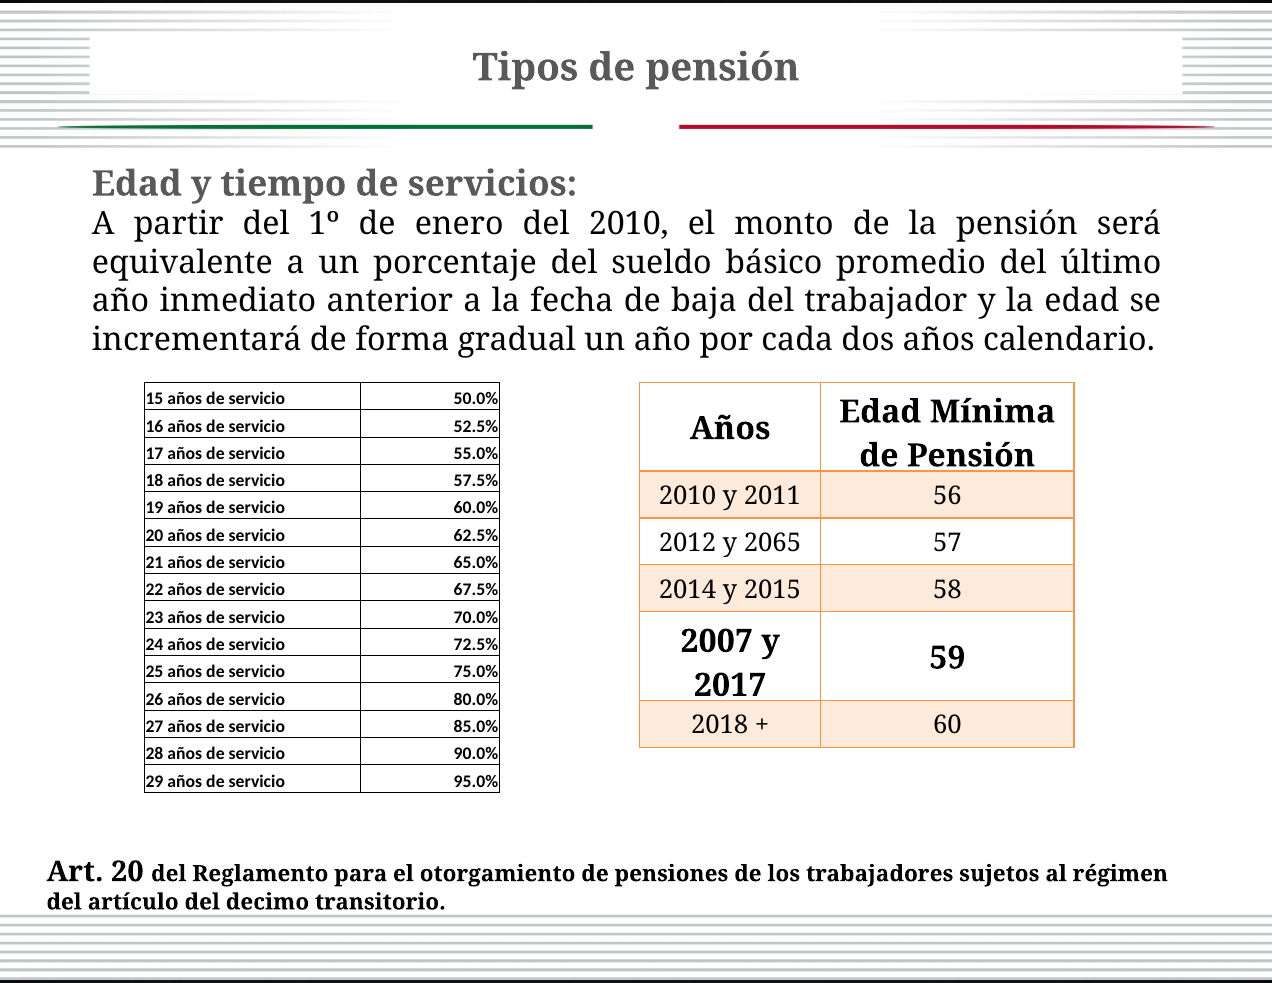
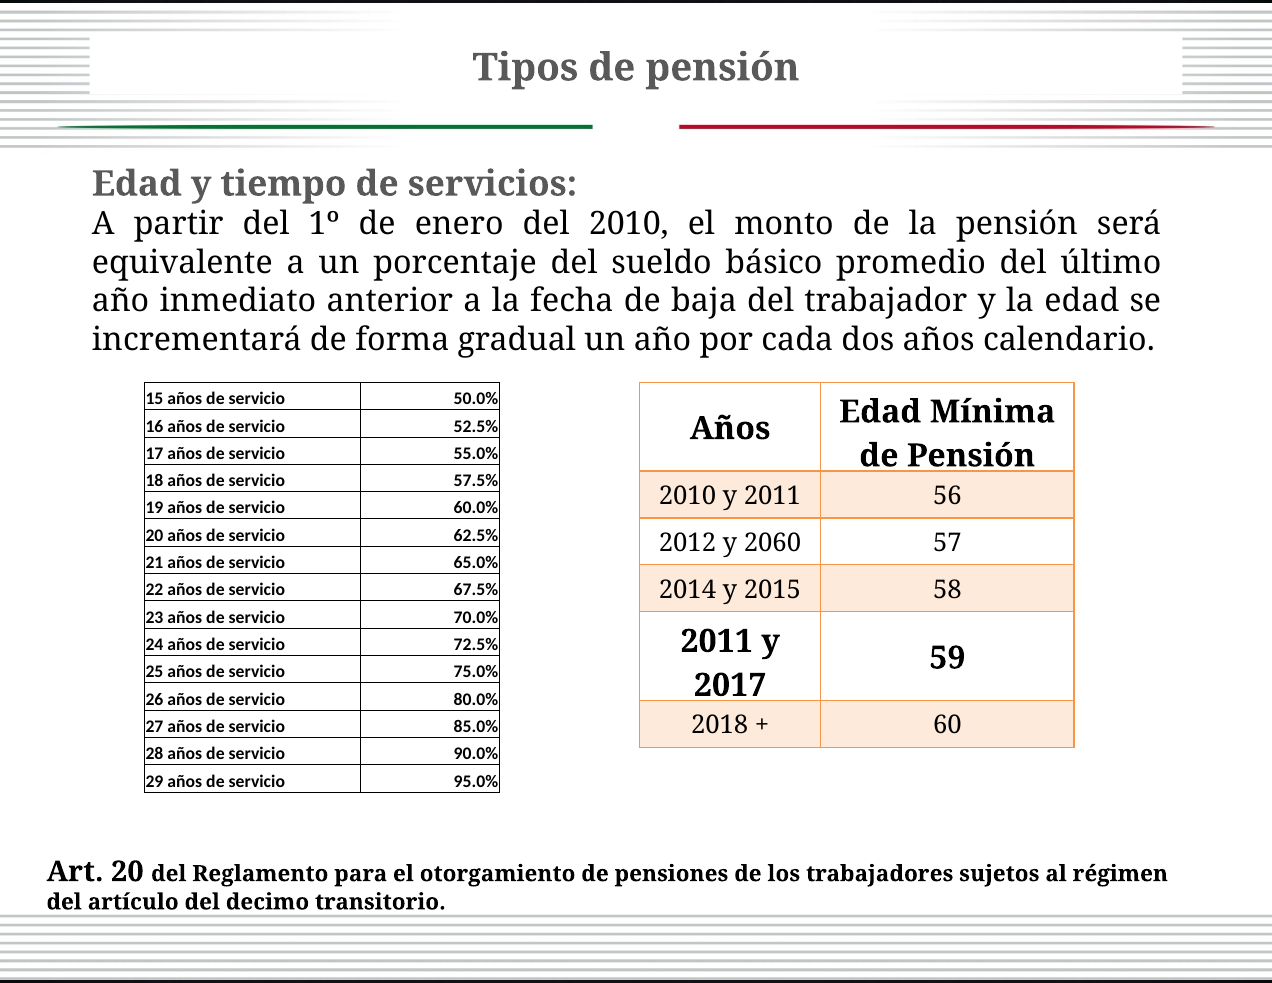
2065: 2065 -> 2060
2007 at (717, 641): 2007 -> 2011
